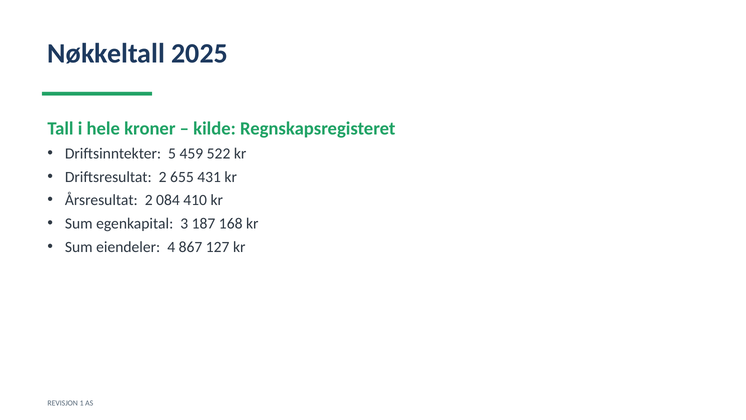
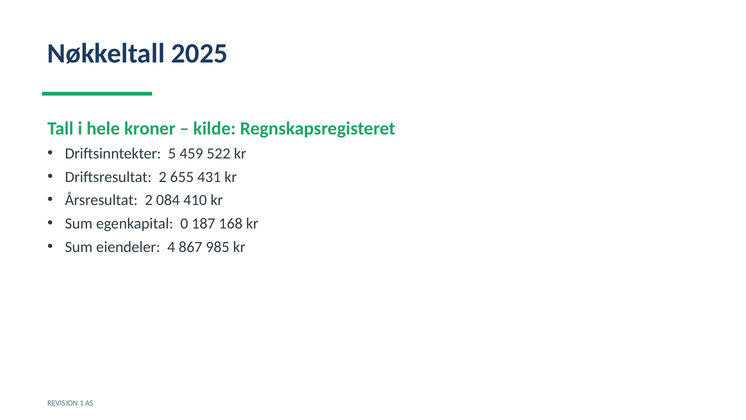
3: 3 -> 0
127: 127 -> 985
